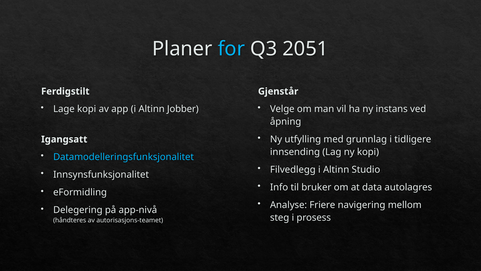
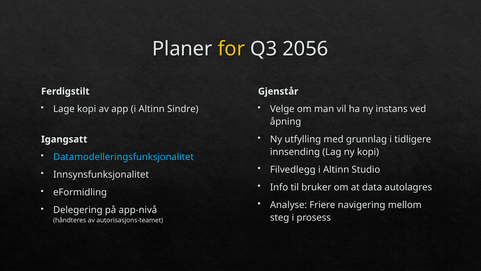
for colour: light blue -> yellow
2051: 2051 -> 2056
Jobber: Jobber -> Sindre
